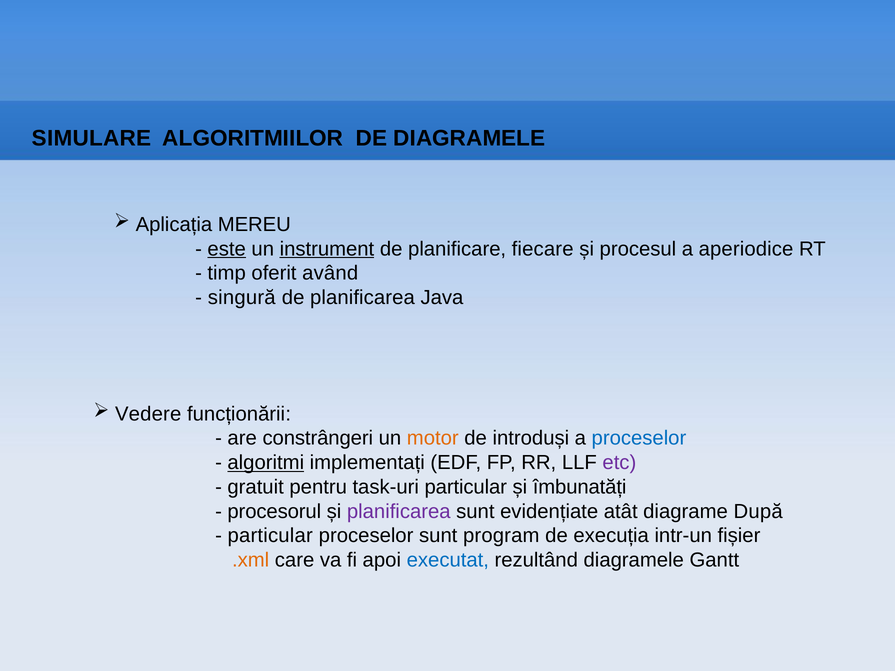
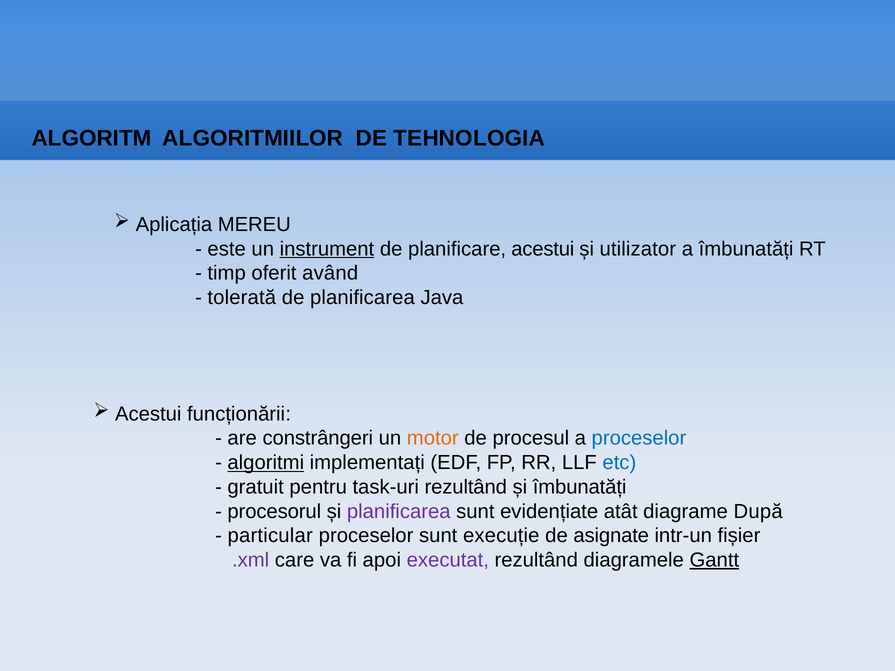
SIMULARE: SIMULARE -> ALGORITM
DE DIAGRAMELE: DIAGRAMELE -> TEHNOLOGIA
este underline: present -> none
planificare fiecare: fiecare -> acestui
procesul: procesul -> utilizator
a aperiodice: aperiodice -> îmbunatăți
singură: singură -> tolerată
Vedere at (148, 414): Vedere -> Acestui
introduși: introduși -> procesul
etc colour: purple -> blue
task-uri particular: particular -> rezultând
program: program -> execuție
execuția: execuția -> asignate
.xml colour: orange -> purple
executat colour: blue -> purple
Gantt underline: none -> present
